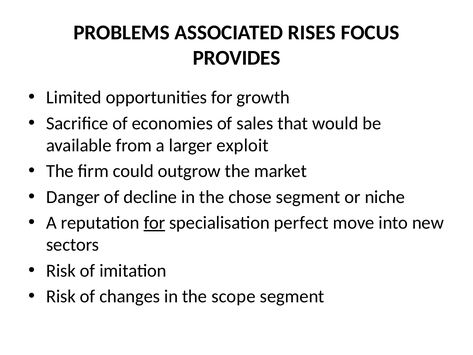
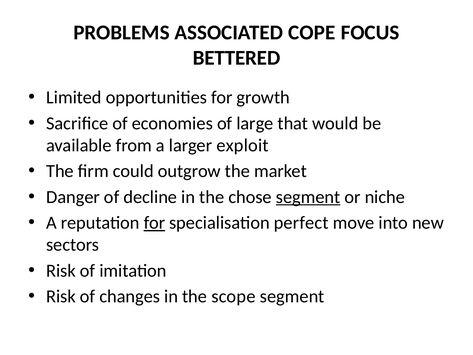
RISES: RISES -> COPE
PROVIDES: PROVIDES -> BETTERED
sales: sales -> large
segment at (308, 197) underline: none -> present
